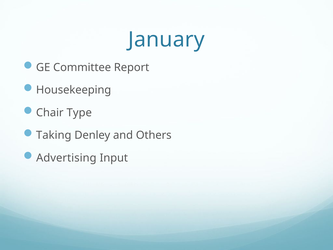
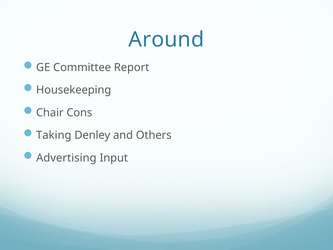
January: January -> Around
Type: Type -> Cons
